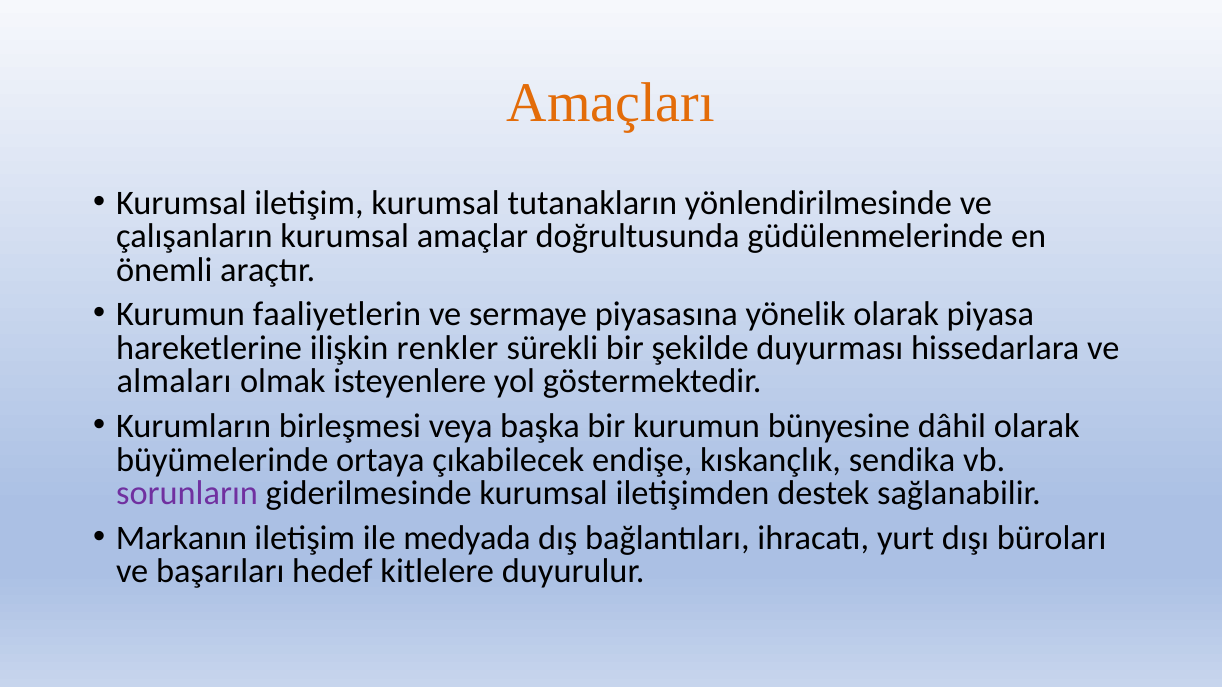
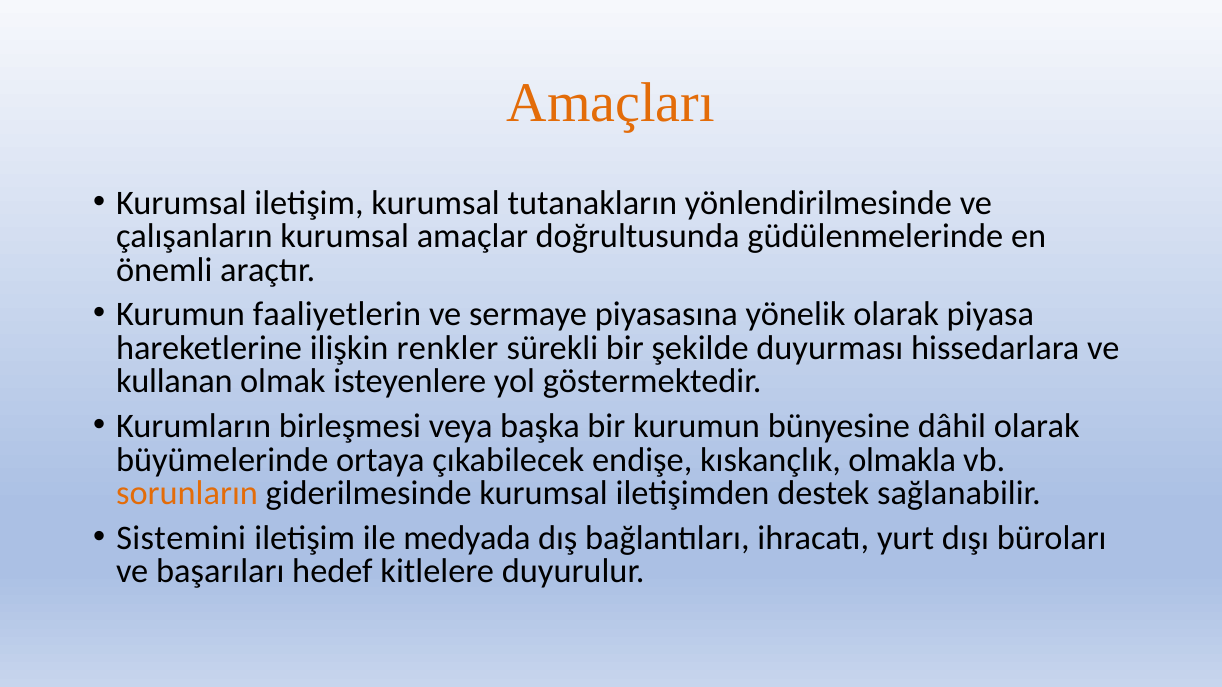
almaları: almaları -> kullanan
sendika: sendika -> olmakla
sorunların colour: purple -> orange
Markanın: Markanın -> Sistemini
